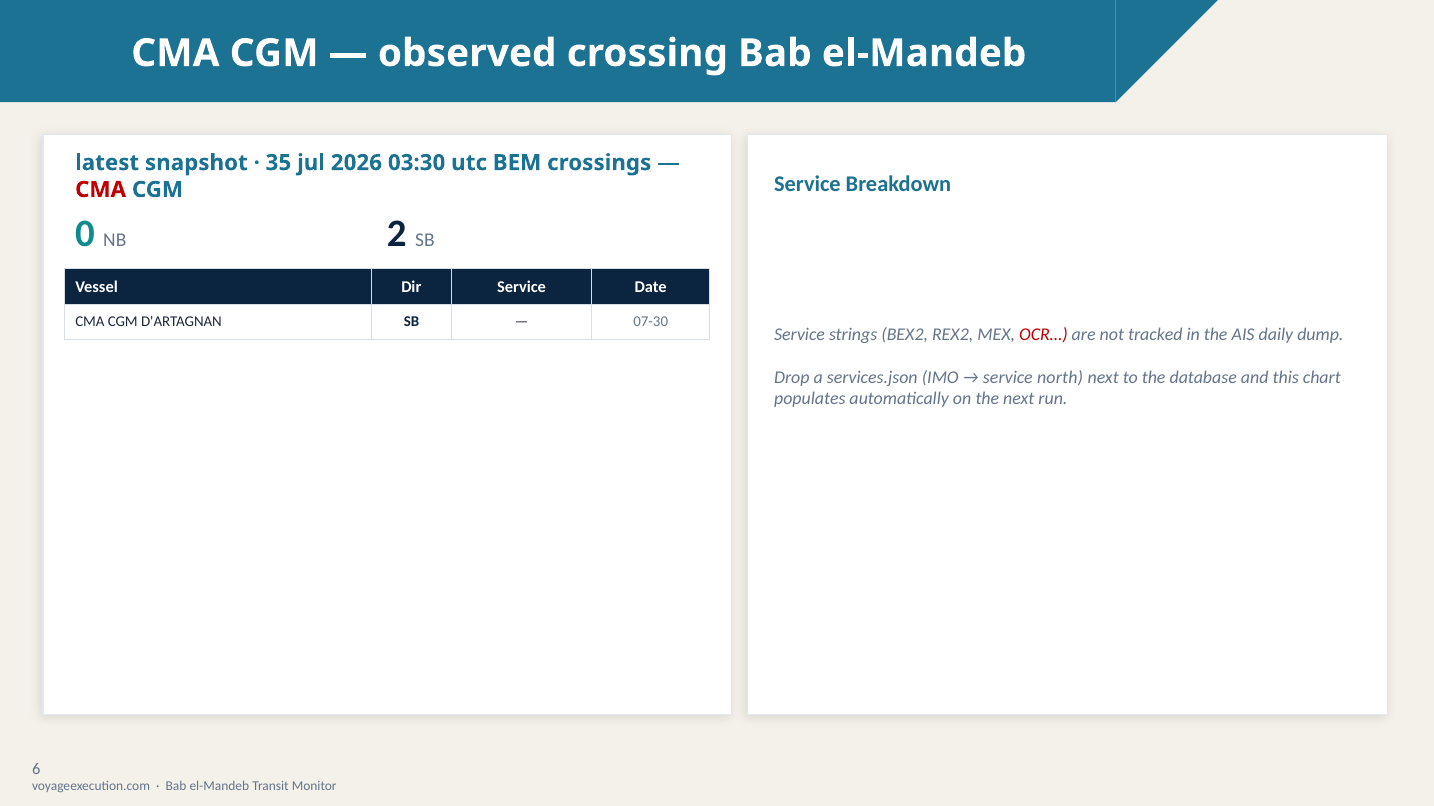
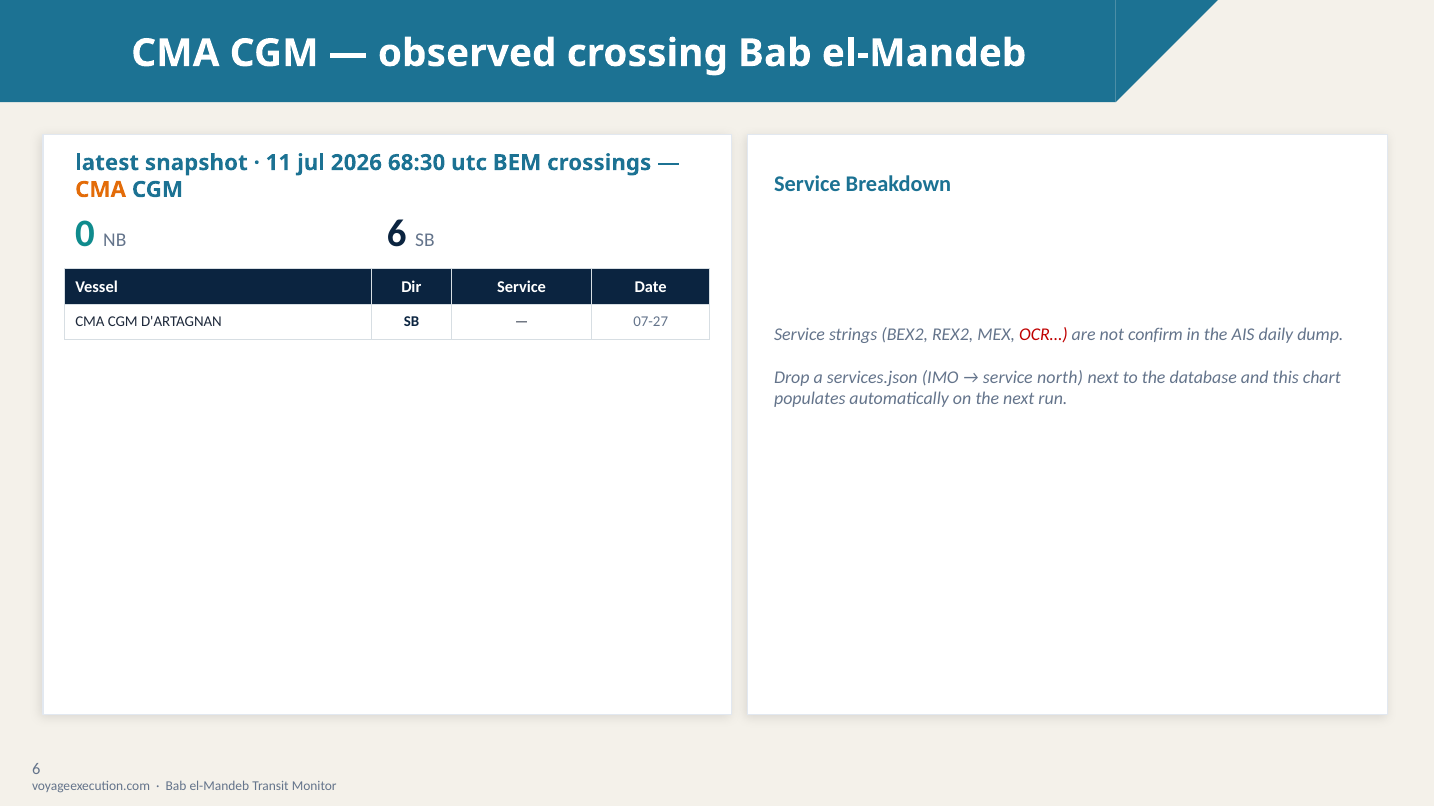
35: 35 -> 11
03:30: 03:30 -> 68:30
CMA at (101, 190) colour: red -> orange
NB 2: 2 -> 6
07-30: 07-30 -> 07-27
tracked: tracked -> confirm
